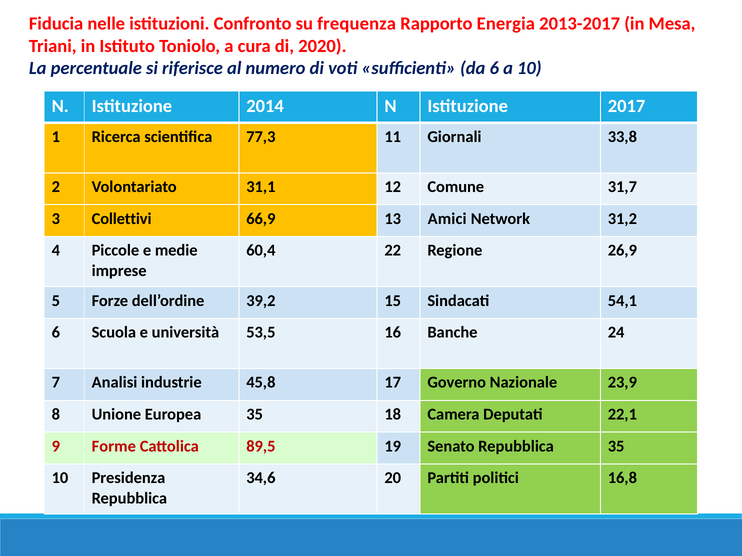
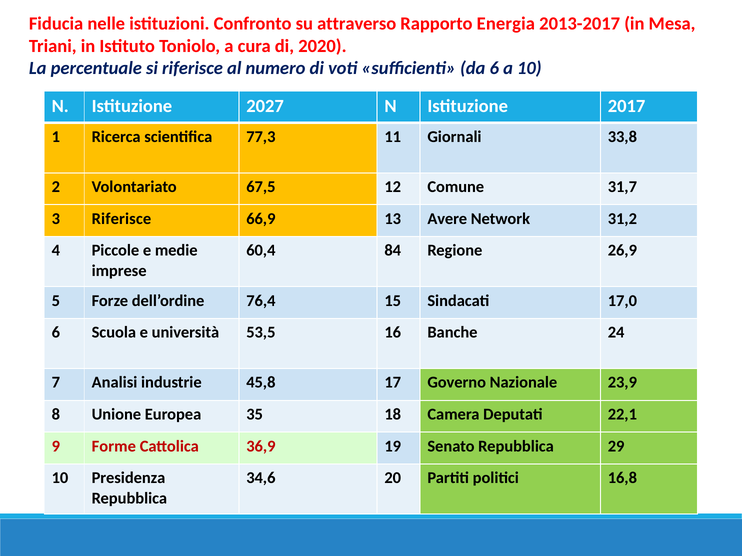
frequenza: frequenza -> attraverso
2014: 2014 -> 2027
31,1: 31,1 -> 67,5
3 Collettivi: Collettivi -> Riferisce
Amici: Amici -> Avere
22: 22 -> 84
39,2: 39,2 -> 76,4
54,1: 54,1 -> 17,0
89,5: 89,5 -> 36,9
Repubblica 35: 35 -> 29
